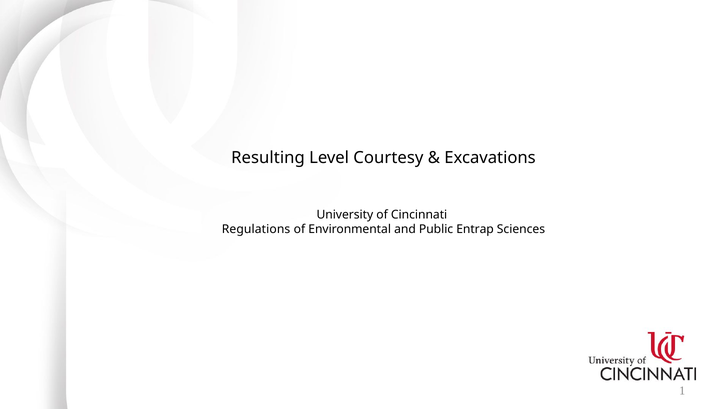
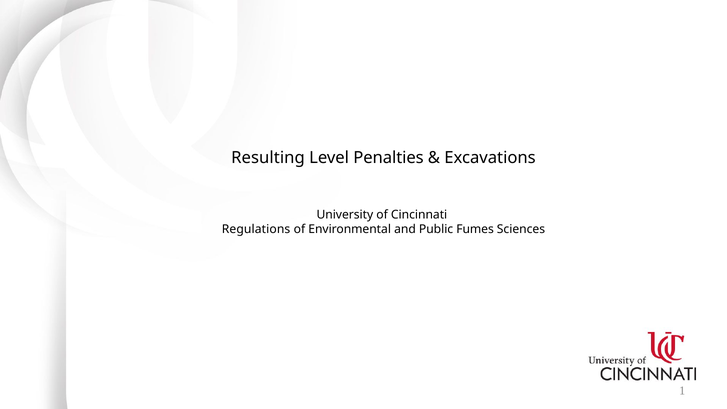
Courtesy: Courtesy -> Penalties
Entrap: Entrap -> Fumes
